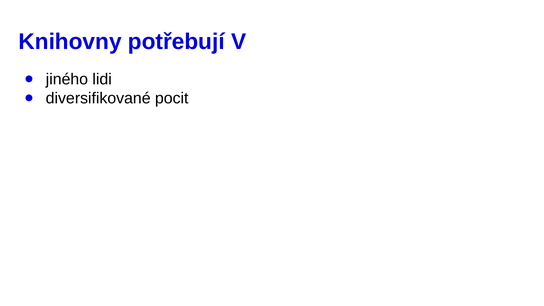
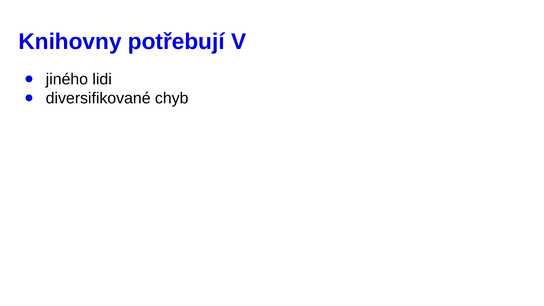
pocit: pocit -> chyb
